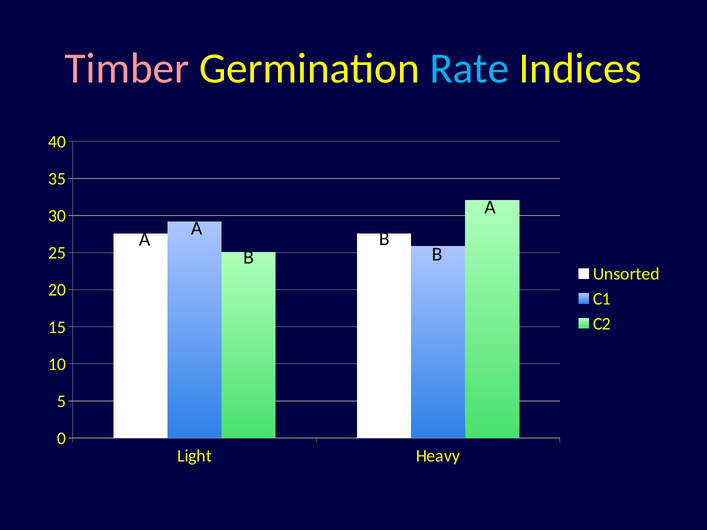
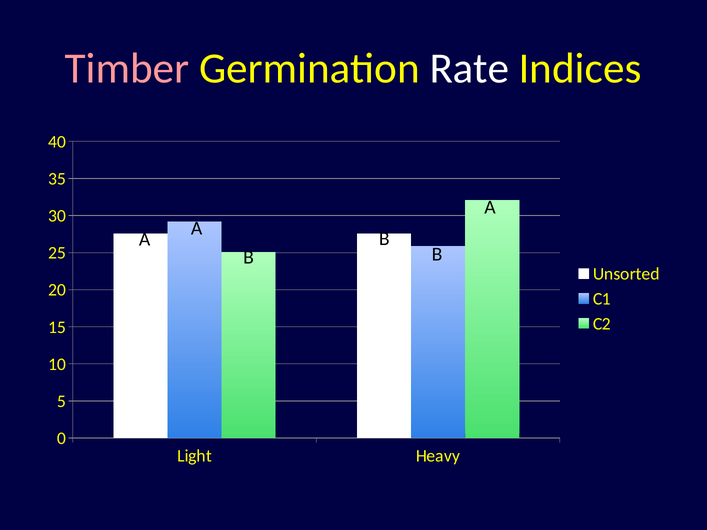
Rate colour: light blue -> white
